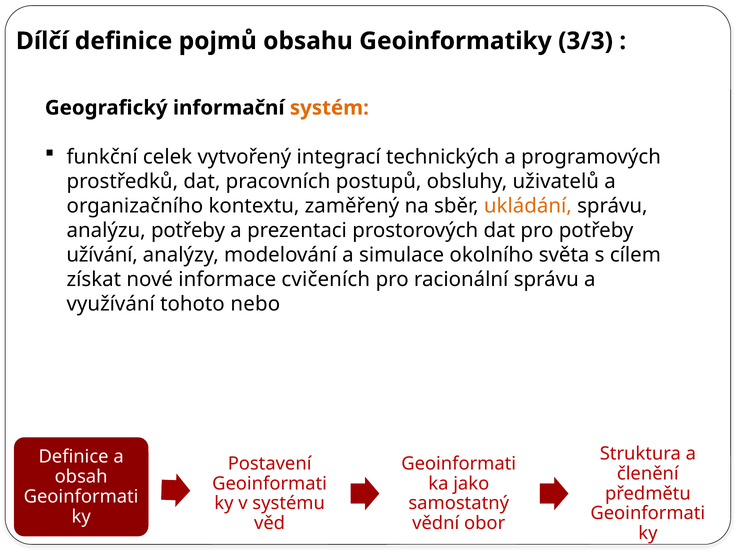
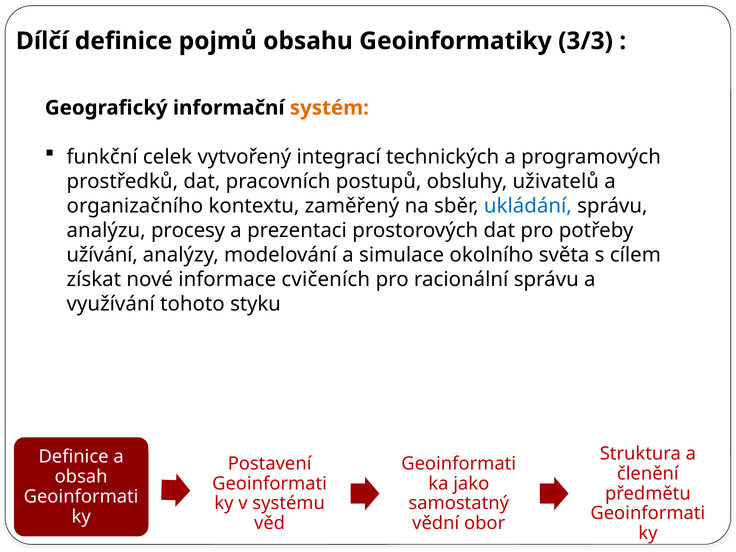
ukládání colour: orange -> blue
analýzu potřeby: potřeby -> procesy
nebo: nebo -> styku
